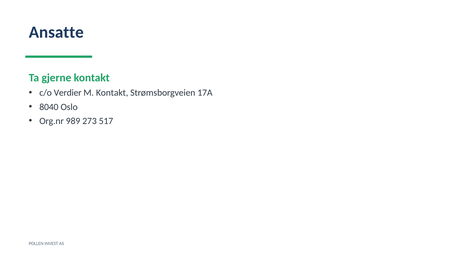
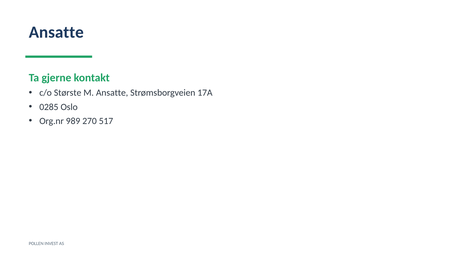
Verdier: Verdier -> Største
M Kontakt: Kontakt -> Ansatte
8040: 8040 -> 0285
273: 273 -> 270
